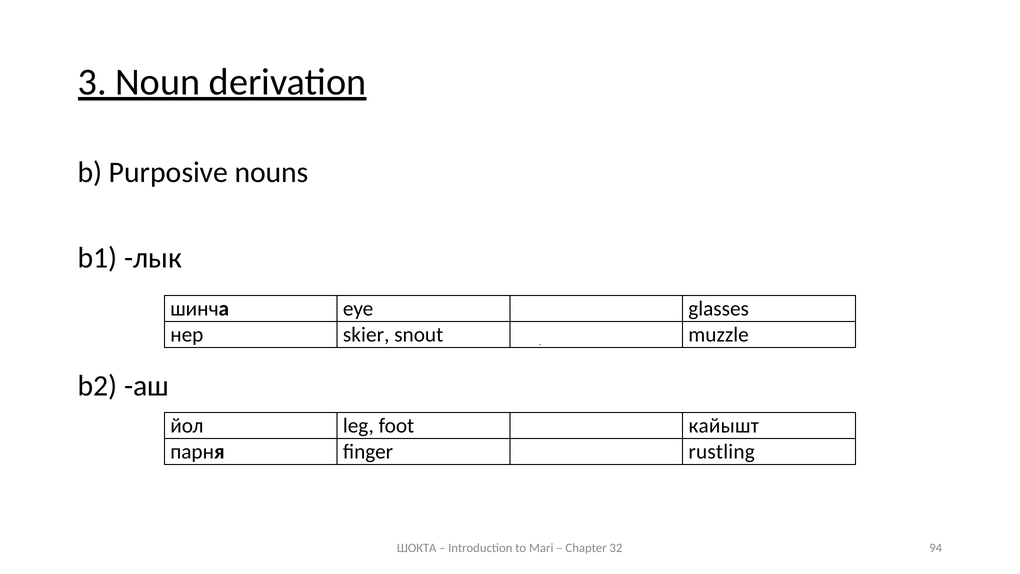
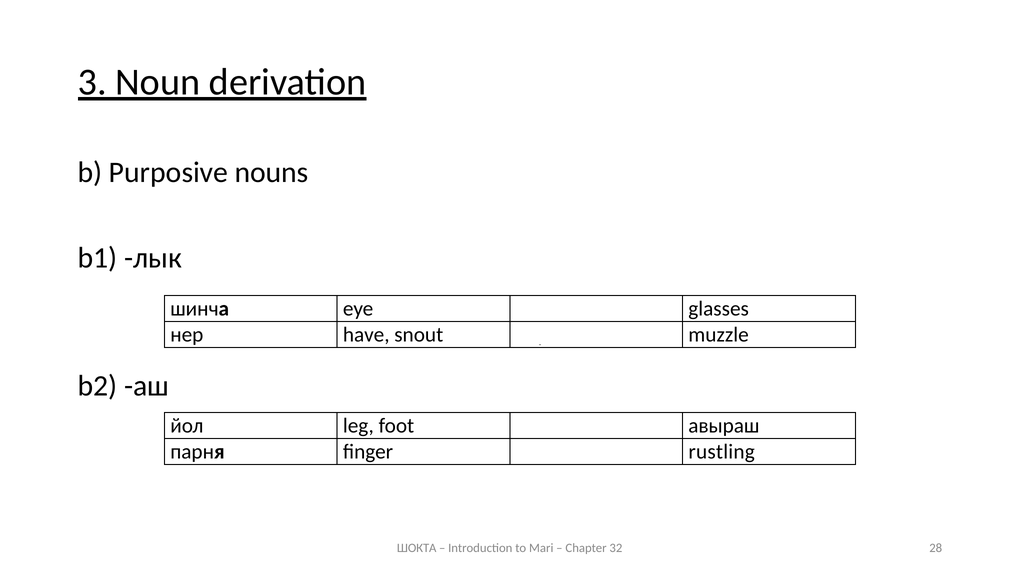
skier: skier -> have
кайышт: кайышт -> авыраш
94: 94 -> 28
